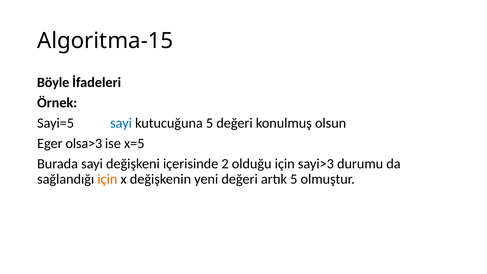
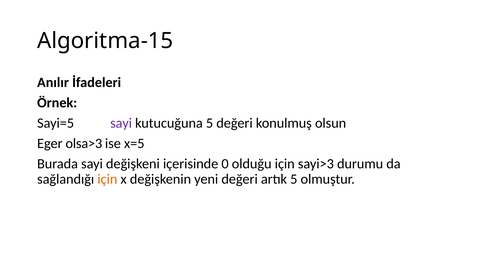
Böyle: Böyle -> Anılır
sayi at (121, 123) colour: blue -> purple
2: 2 -> 0
